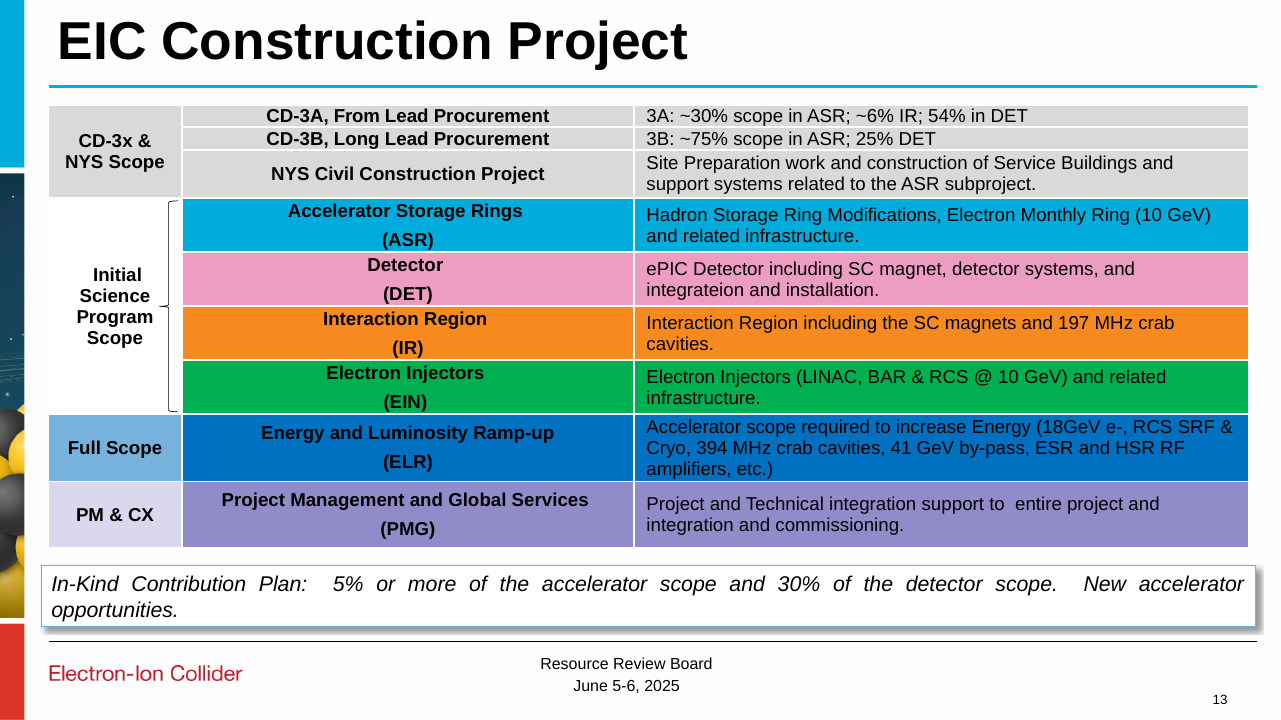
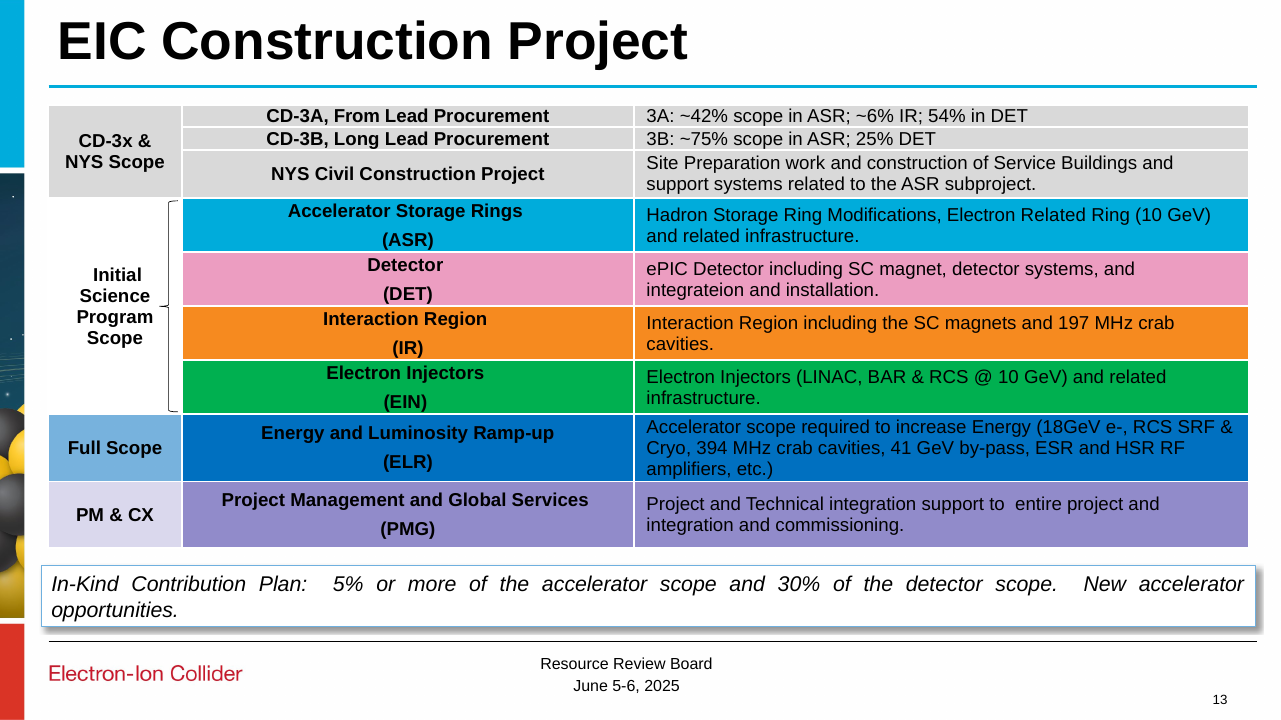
~30%: ~30% -> ~42%
Electron Monthly: Monthly -> Related
